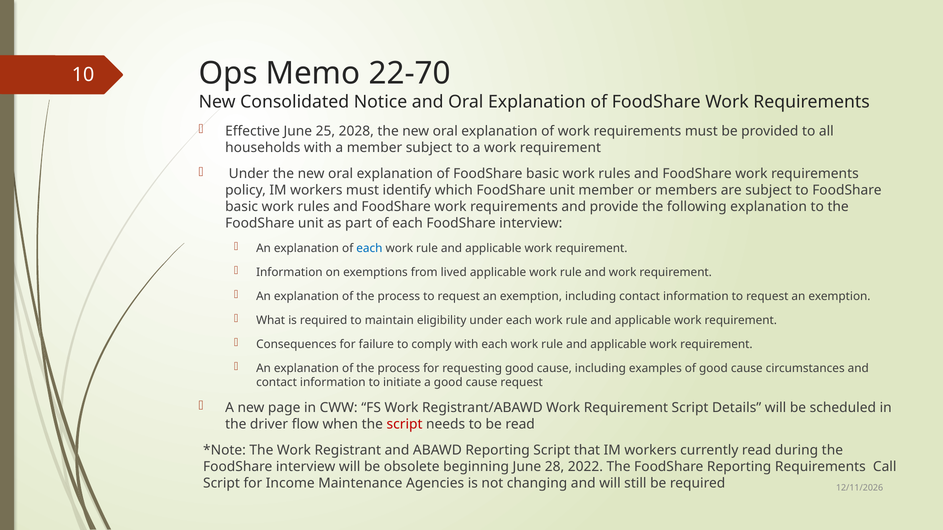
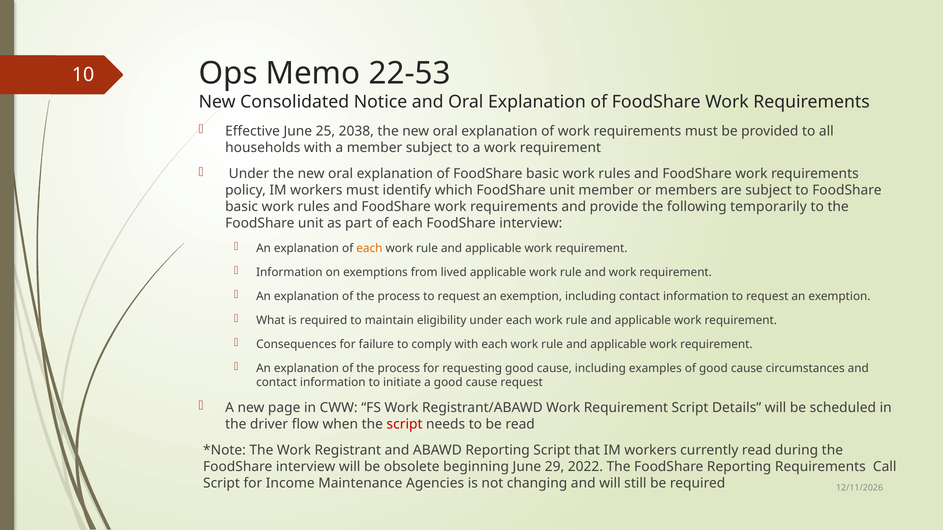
22-70: 22-70 -> 22-53
2028: 2028 -> 2038
following explanation: explanation -> temporarily
each at (369, 249) colour: blue -> orange
28: 28 -> 29
